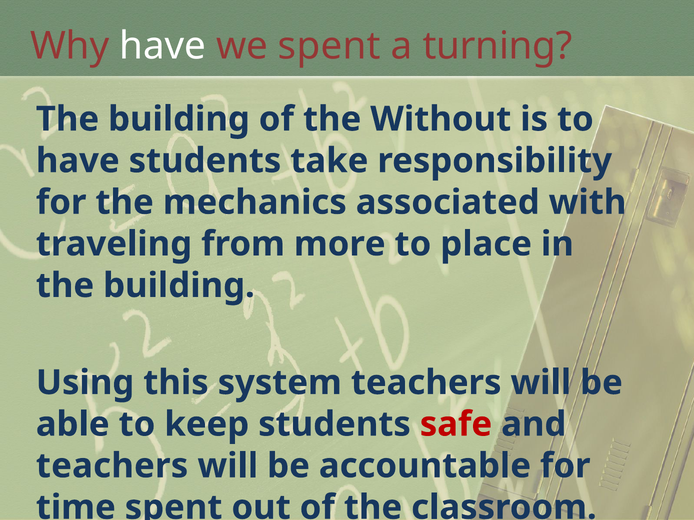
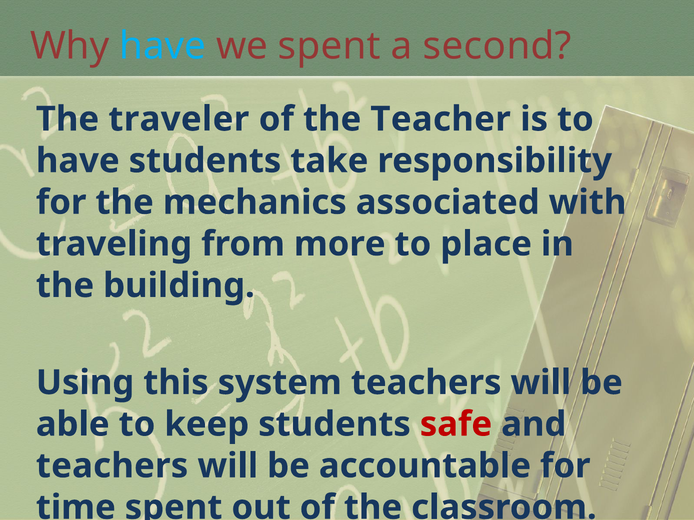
have at (163, 46) colour: white -> light blue
turning: turning -> second
building at (179, 119): building -> traveler
Without: Without -> Teacher
